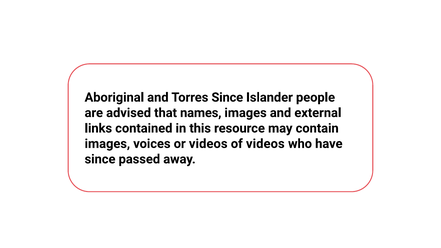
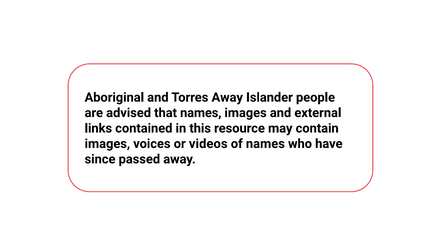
Torres Since: Since -> Away
of videos: videos -> names
